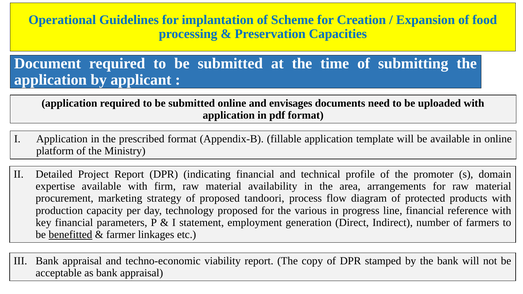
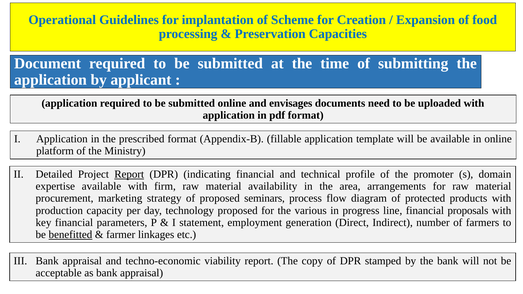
Report at (129, 174) underline: none -> present
tandoori: tandoori -> seminars
reference: reference -> proposals
